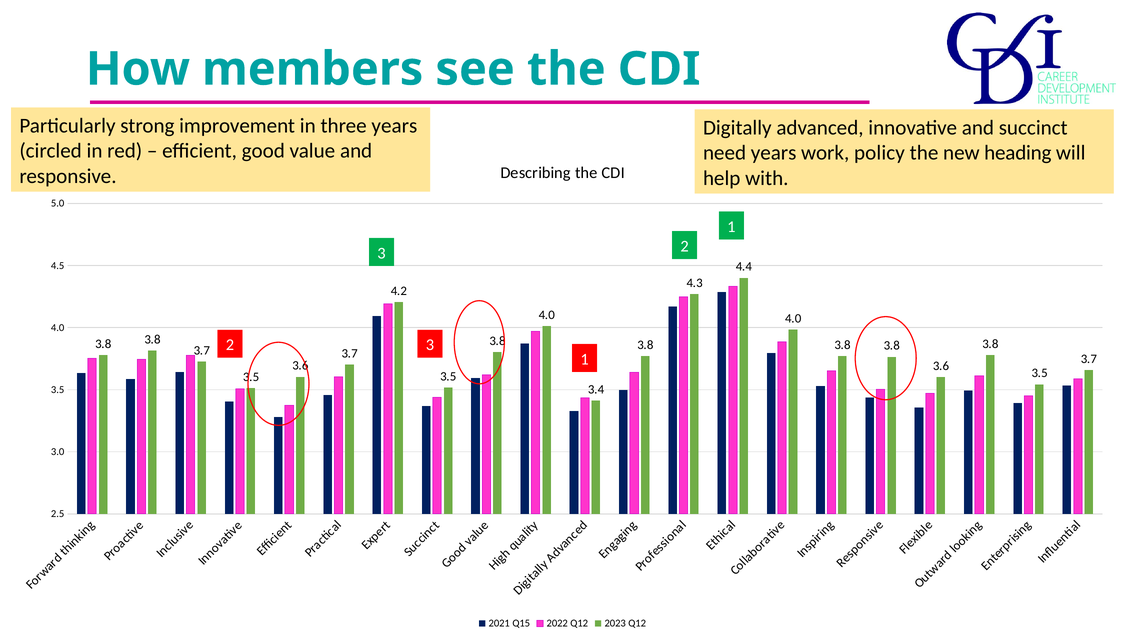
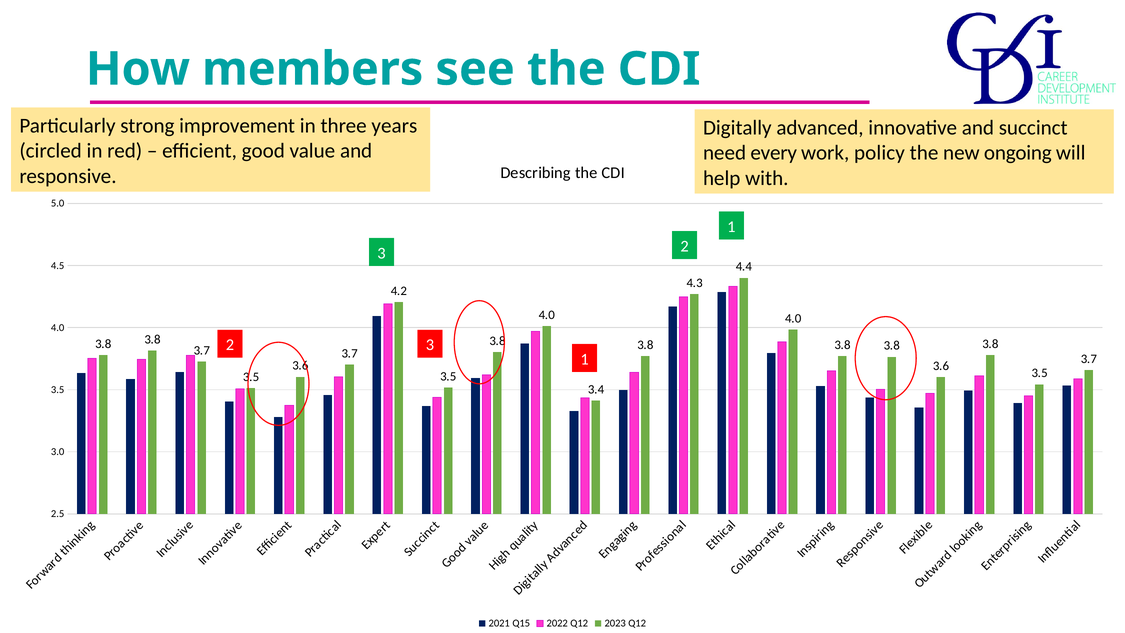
need years: years -> every
heading: heading -> ongoing
